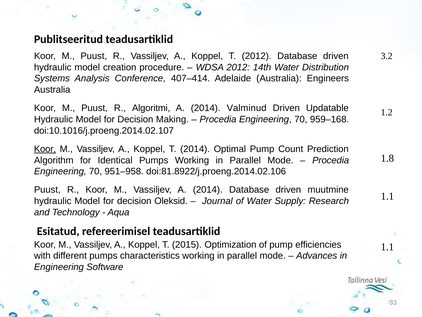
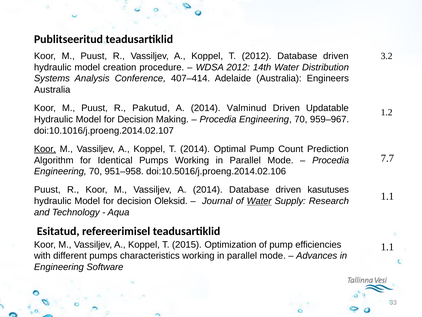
Algoritmi: Algoritmi -> Pakutud
959–168: 959–168 -> 959–967
1.8: 1.8 -> 7.7
doi:81.8922/j.proeng.2014.02.106: doi:81.8922/j.proeng.2014.02.106 -> doi:10.5016/j.proeng.2014.02.106
muutmine: muutmine -> kasutuses
Water at (259, 201) underline: none -> present
